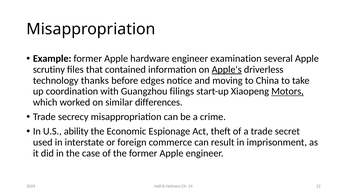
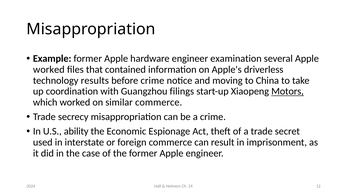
scrutiny at (49, 70): scrutiny -> worked
Apple's underline: present -> none
thanks: thanks -> results
before edges: edges -> crime
similar differences: differences -> commerce
